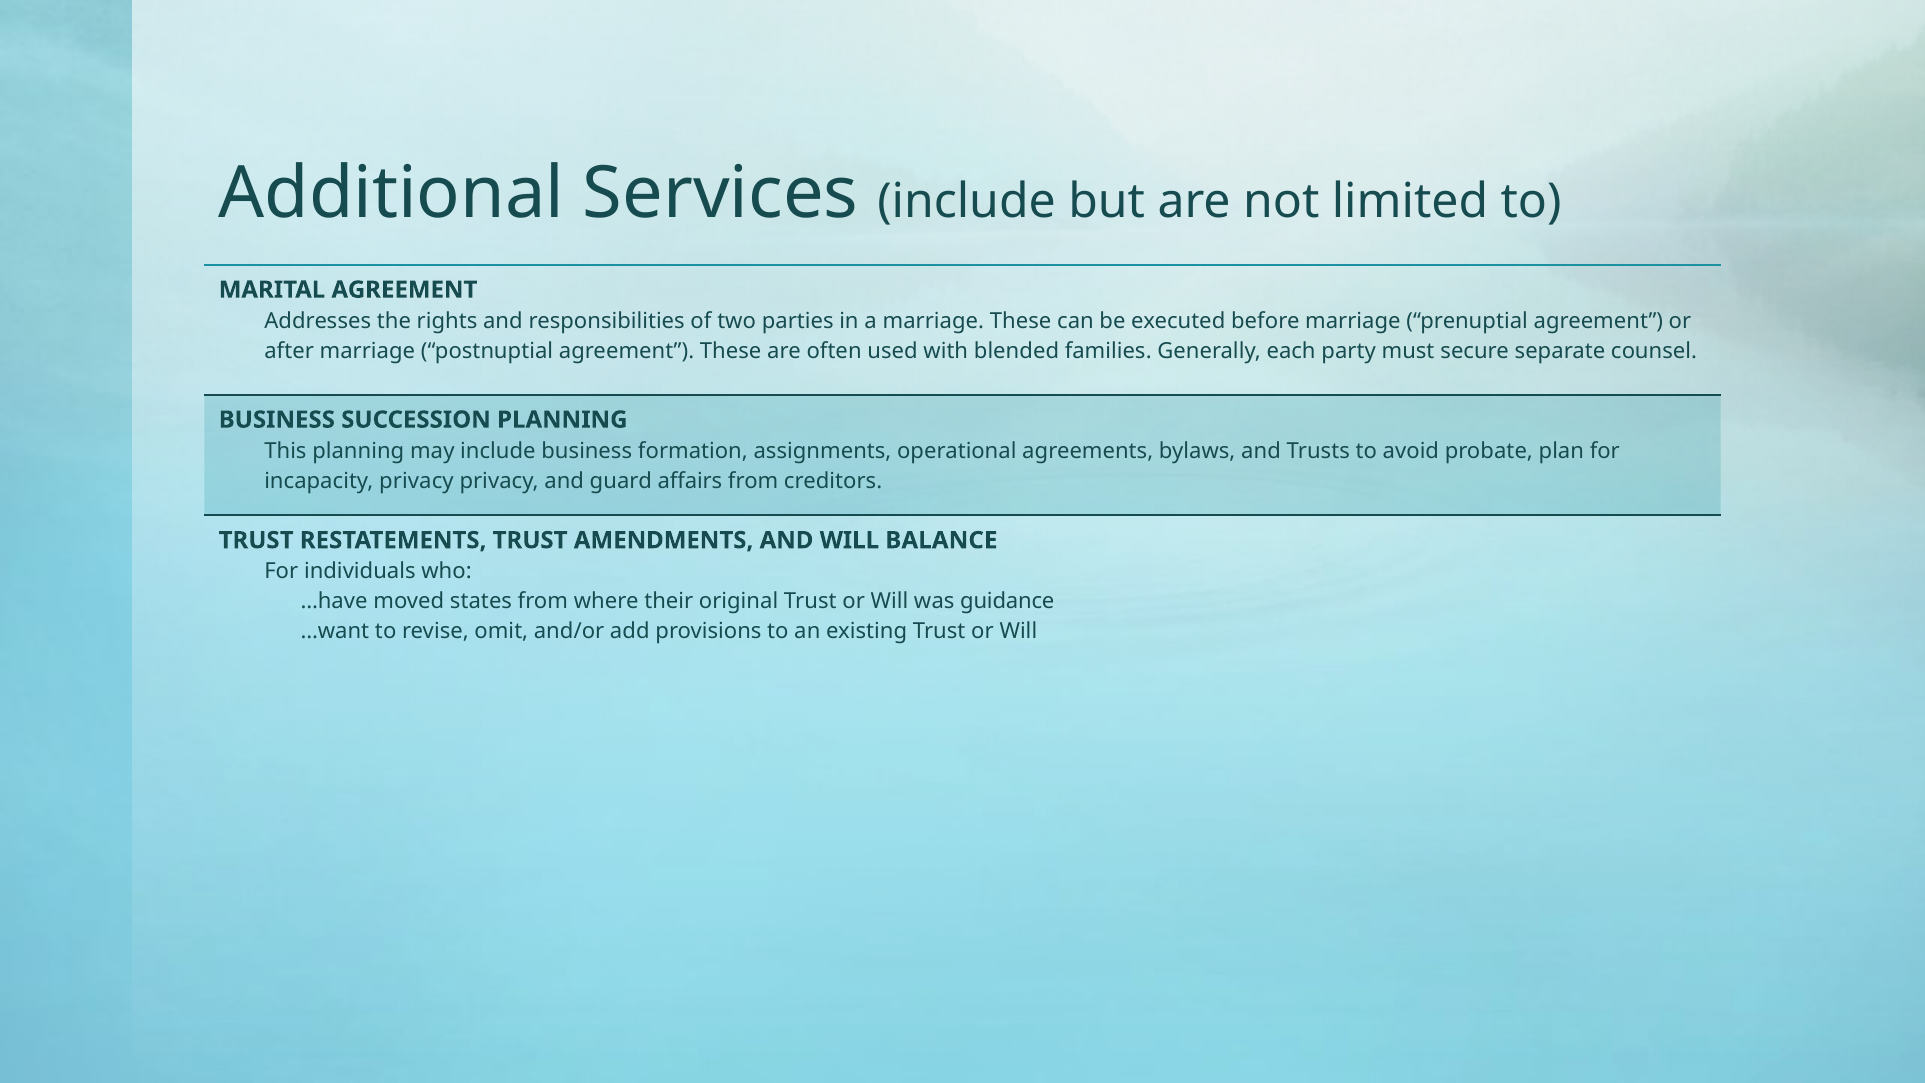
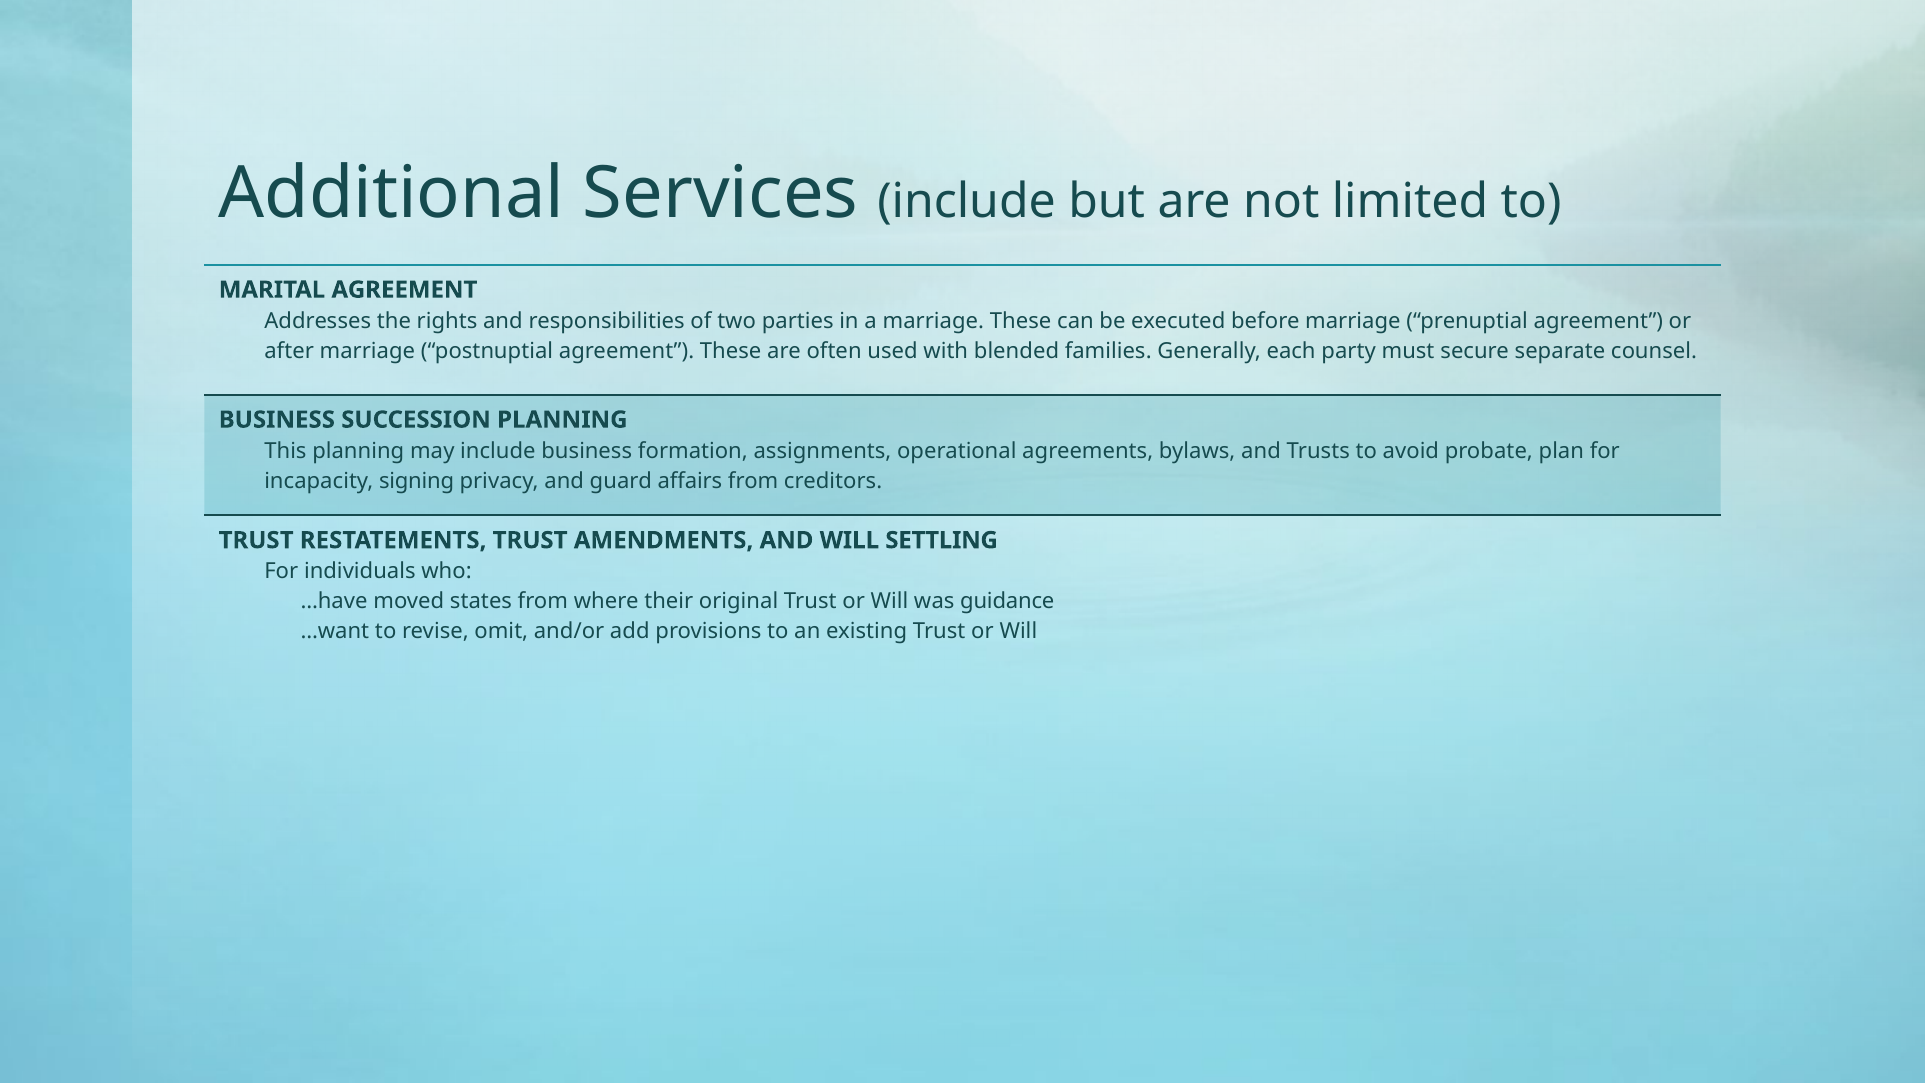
incapacity privacy: privacy -> signing
BALANCE: BALANCE -> SETTLING
